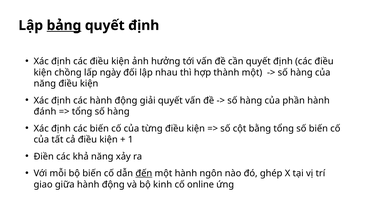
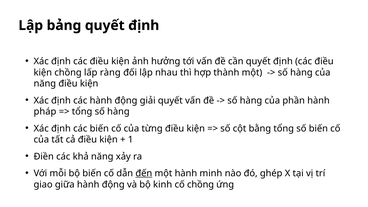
bảng underline: present -> none
ngày: ngày -> ràng
đánh: đánh -> pháp
ngôn: ngôn -> minh
cố online: online -> chồng
